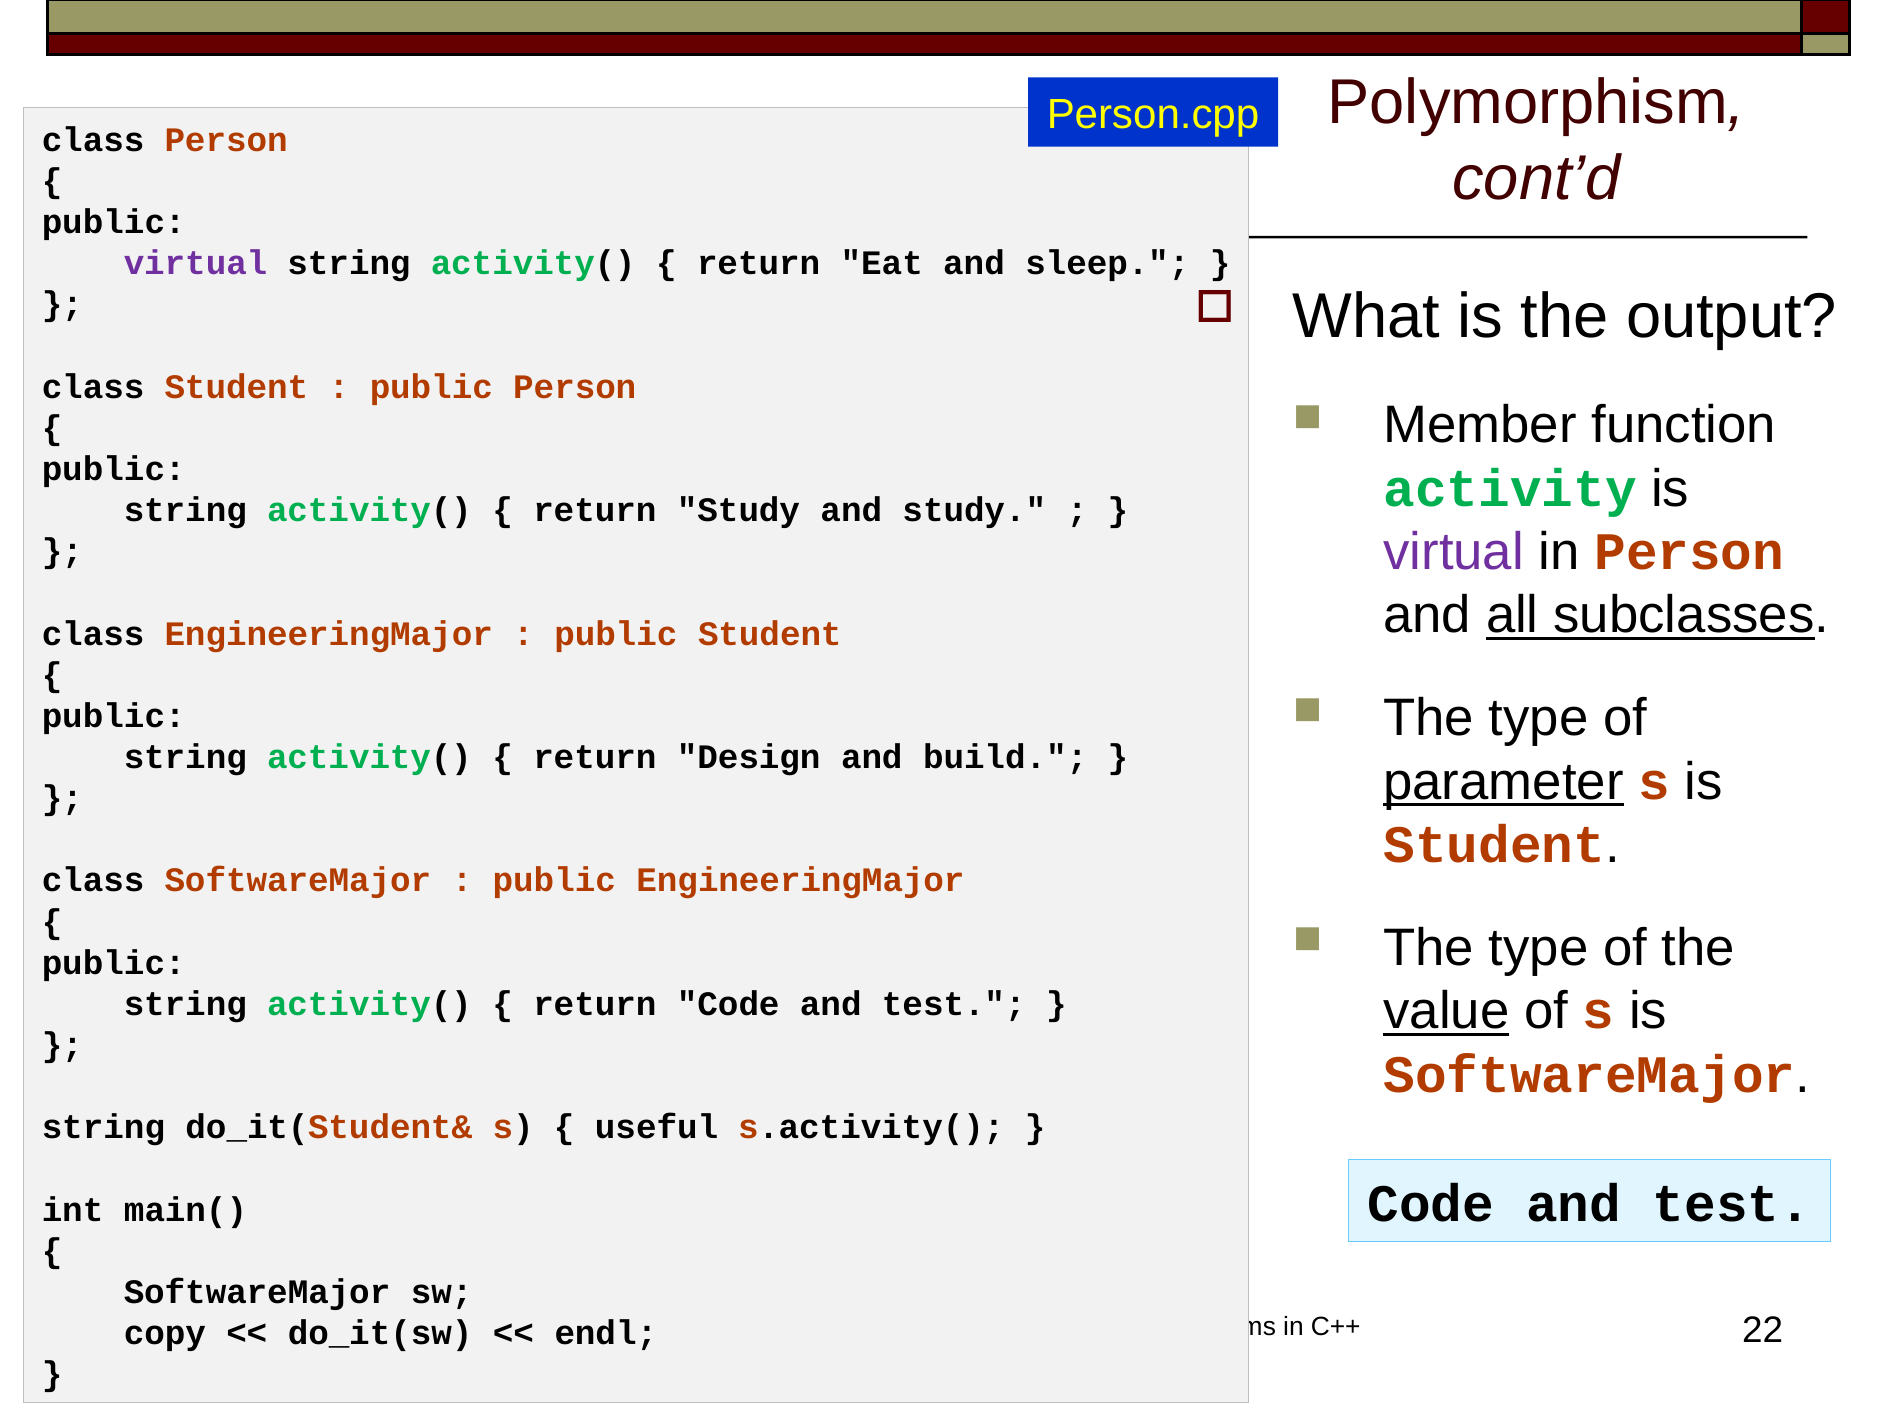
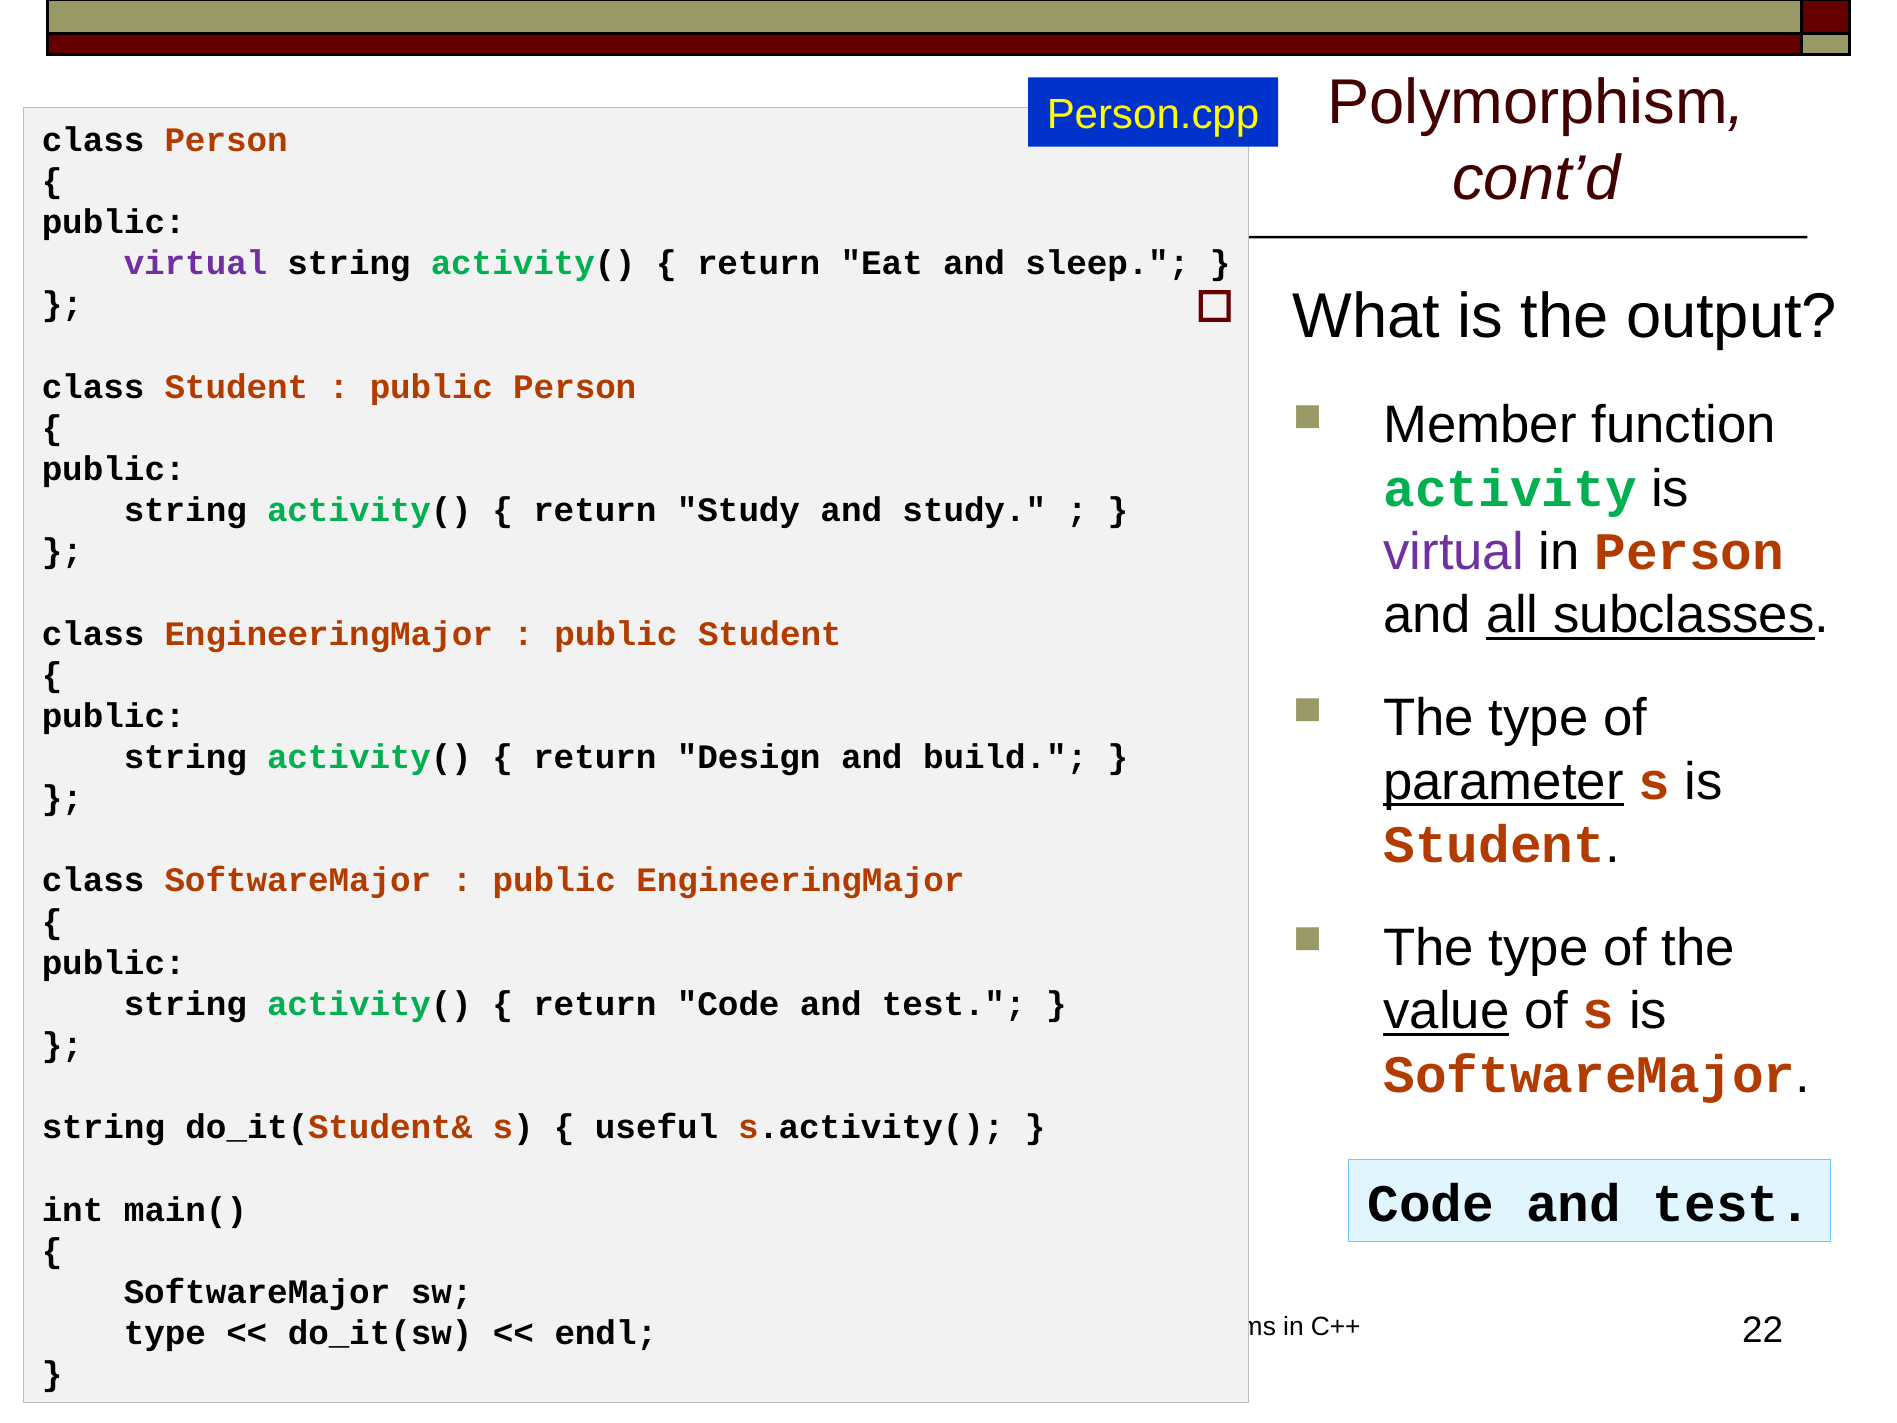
copy at (165, 1333): copy -> type
